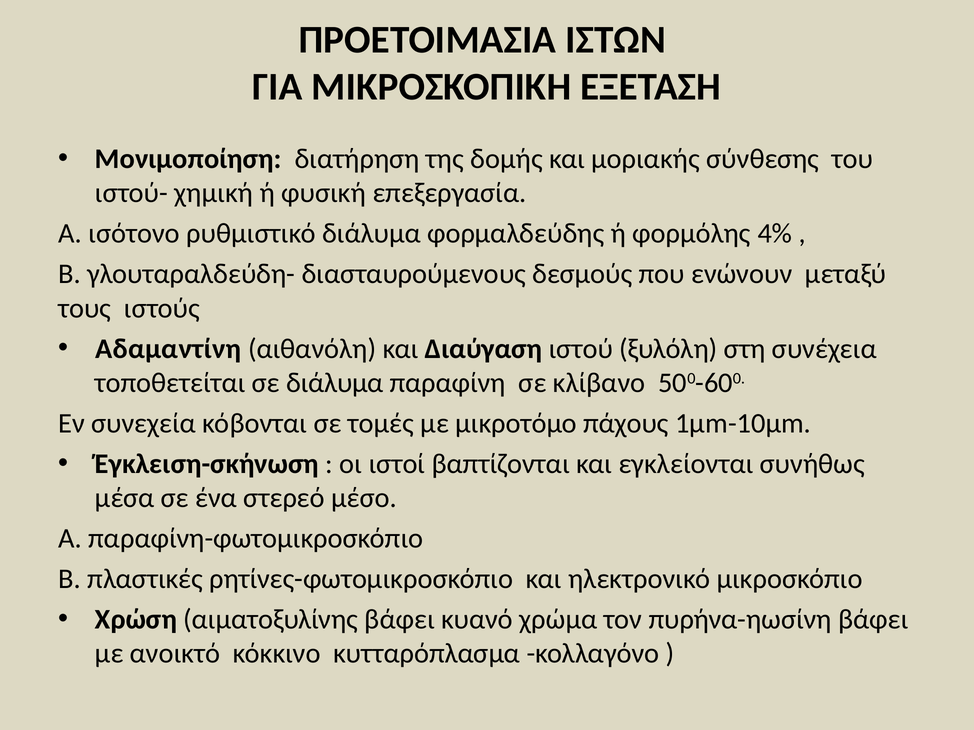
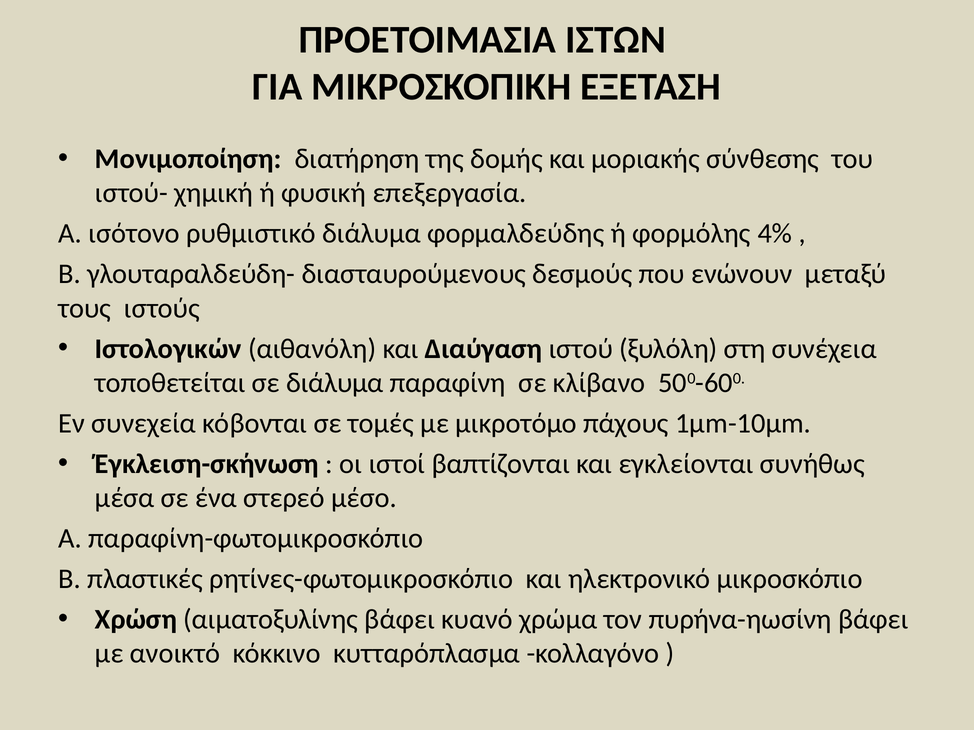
Αδαμαντίνη: Αδαμαντίνη -> Ιστολογικών
